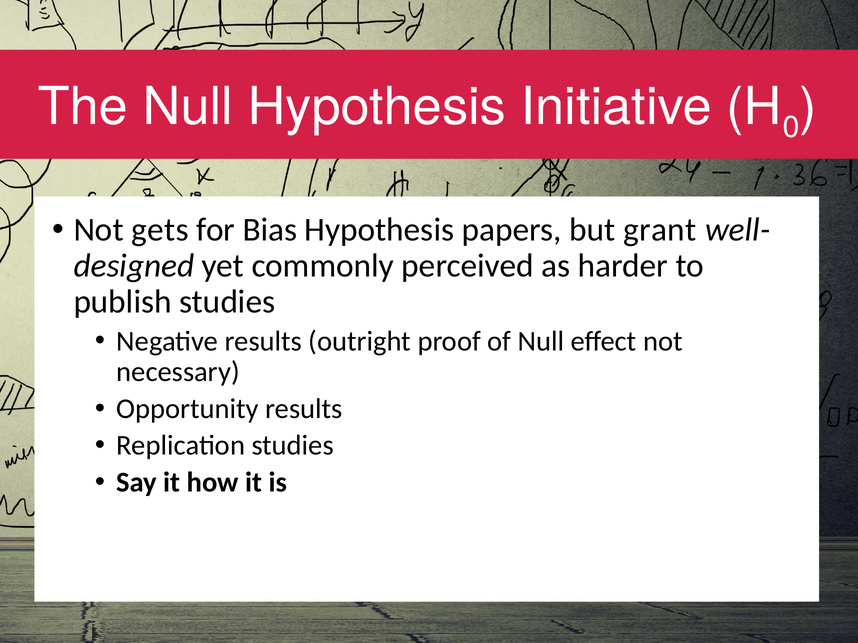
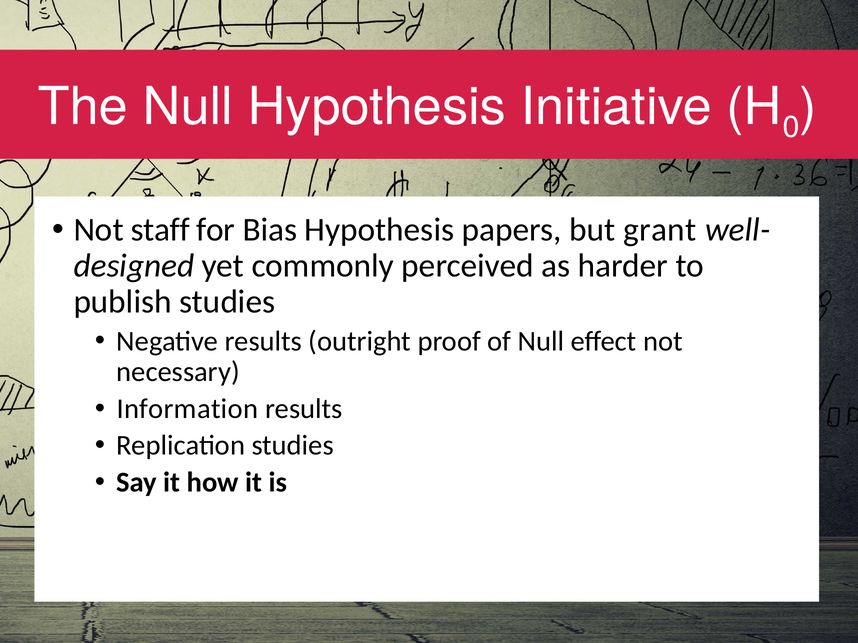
gets: gets -> staff
Opportunity: Opportunity -> Information
